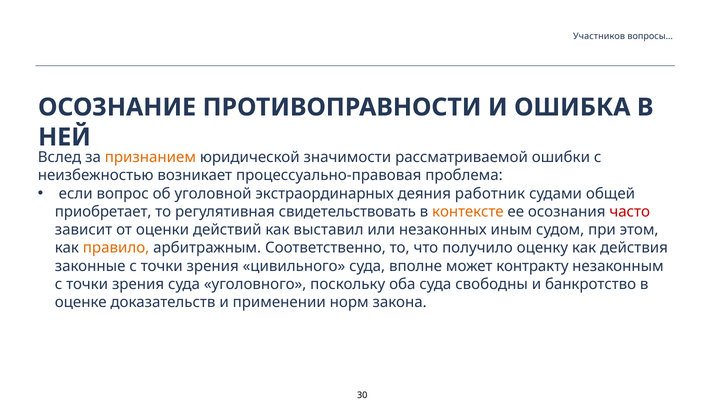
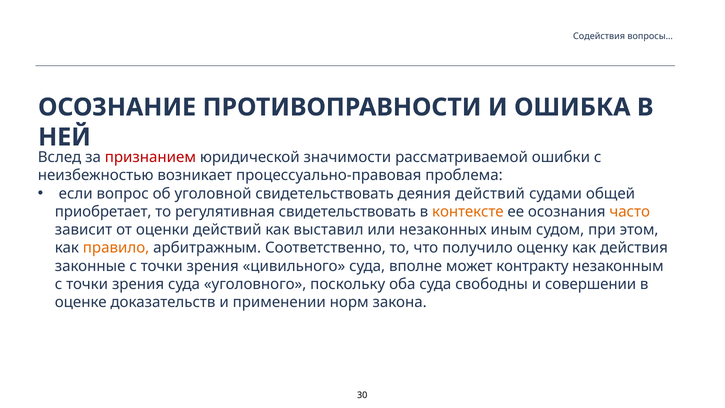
Участников: Участников -> Содействия
признанием colour: orange -> red
уголовной экстраординарных: экстраординарных -> свидетельствовать
деяния работник: работник -> действий
часто colour: red -> orange
банкротство: банкротство -> совершении
